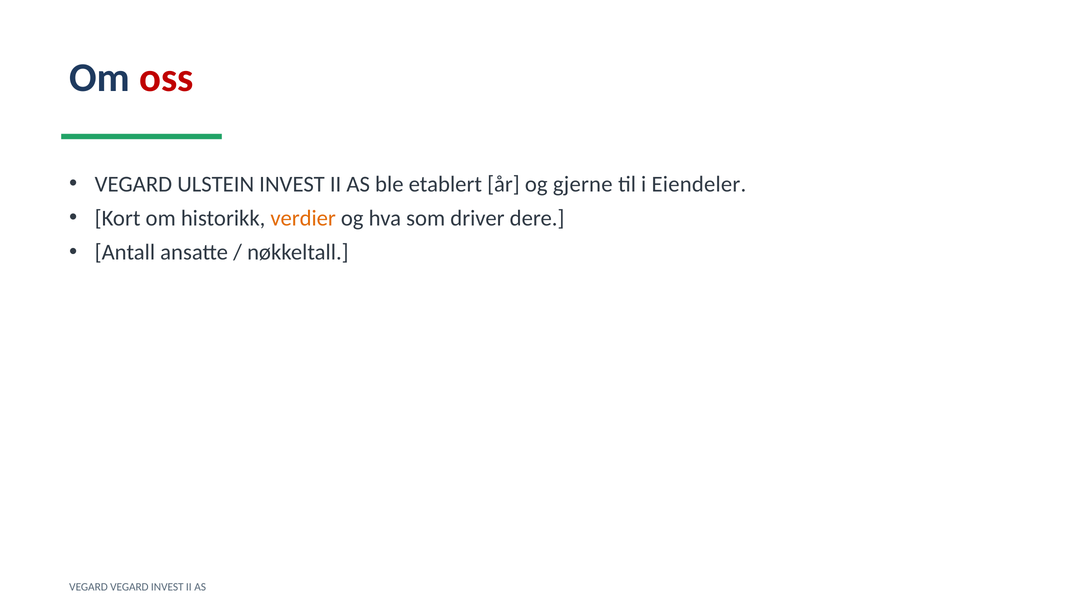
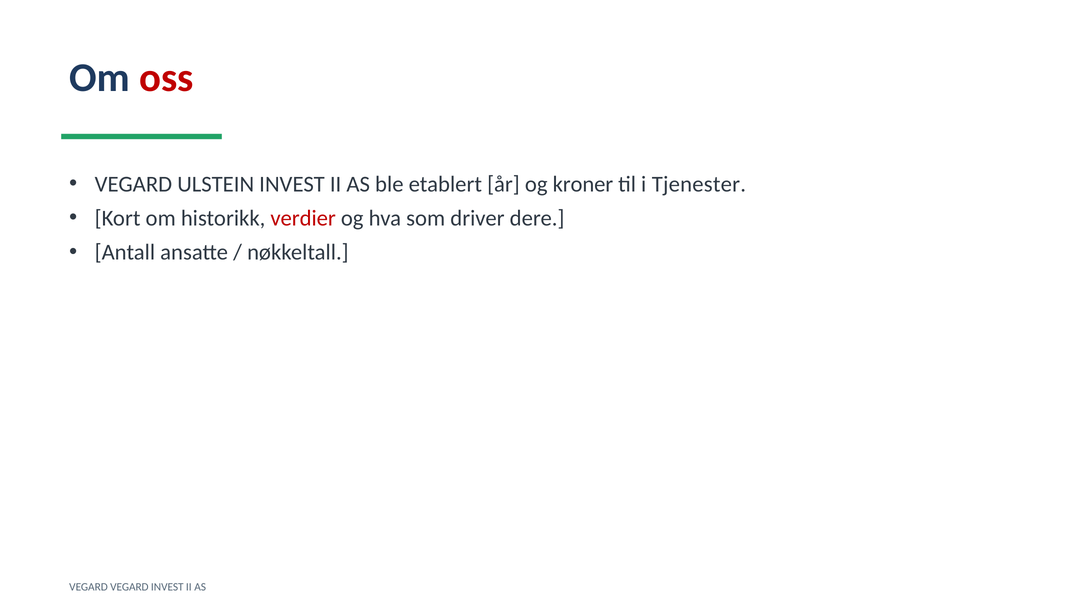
gjerne: gjerne -> kroner
Eiendeler: Eiendeler -> Tjenester
verdier colour: orange -> red
